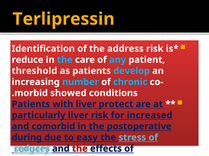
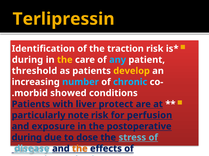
address: address -> traction
reduce at (28, 60): reduce -> during
the at (65, 60) colour: light blue -> yellow
develop colour: light blue -> yellow
particularly liver: liver -> note
increased: increased -> perfusion
comorbid: comorbid -> exposure
easy: easy -> dose
reduces: reduces -> disease
the at (80, 149) colour: red -> orange
